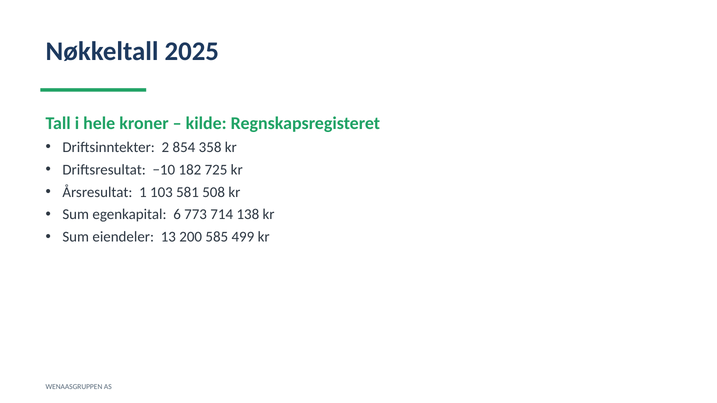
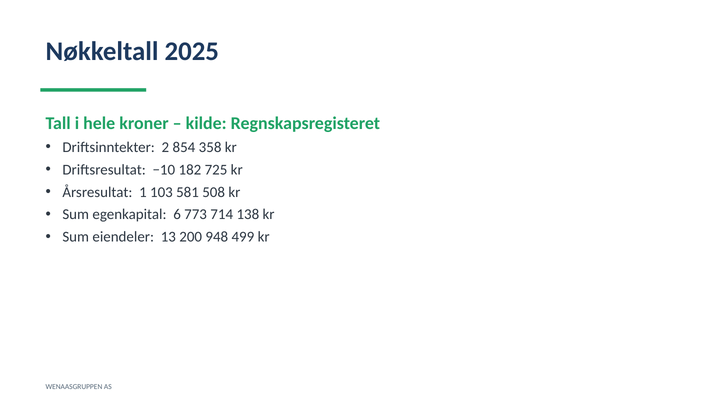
585: 585 -> 948
